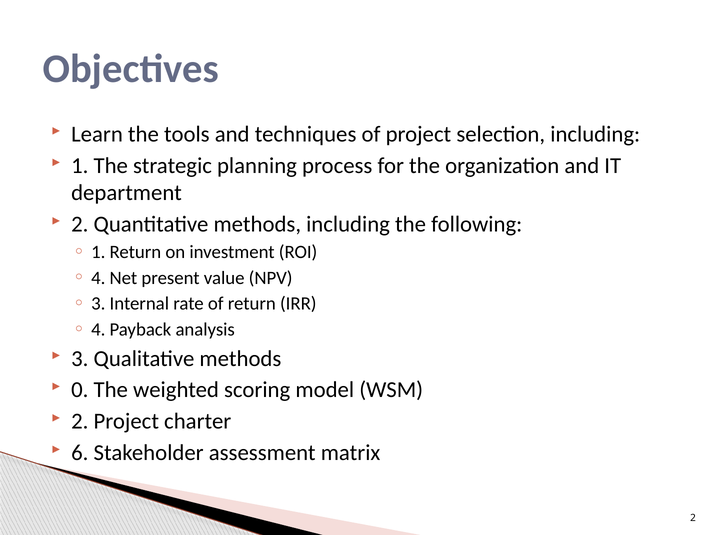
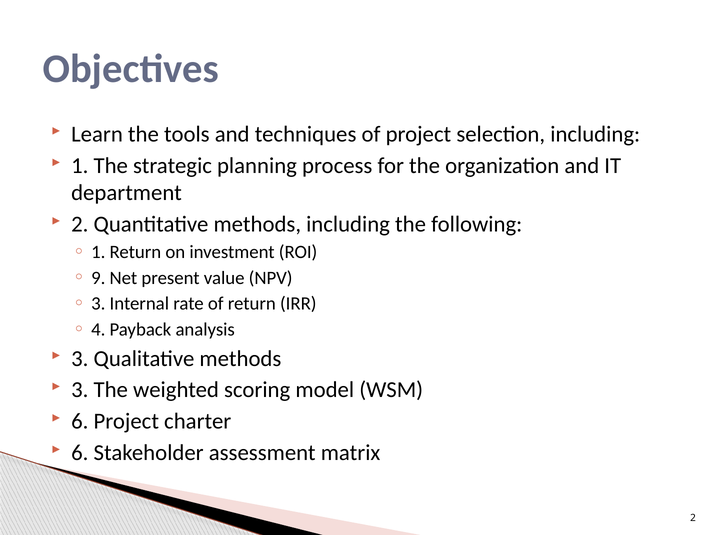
4 at (98, 278): 4 -> 9
0 at (80, 390): 0 -> 3
2 at (80, 421): 2 -> 6
